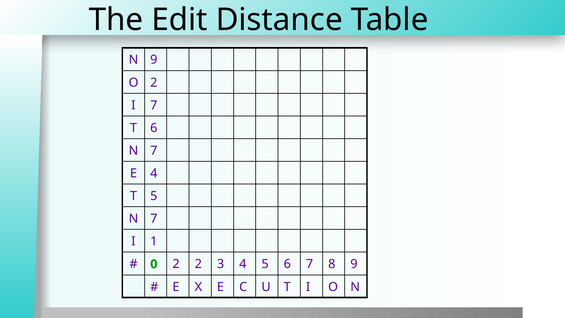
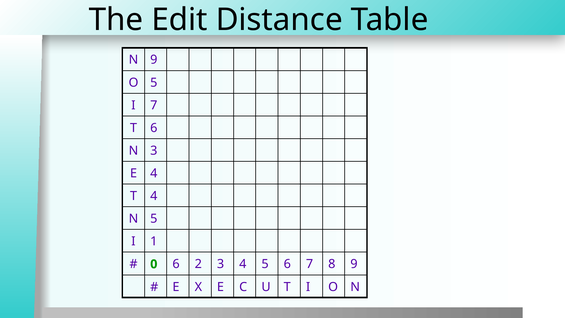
O 2: 2 -> 5
7 at (154, 151): 7 -> 3
T 5: 5 -> 4
7 at (154, 219): 7 -> 5
0 2: 2 -> 6
